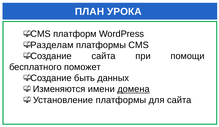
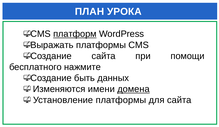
платформ underline: none -> present
Разделам: Разделам -> Выражать
поможет: поможет -> нажмите
